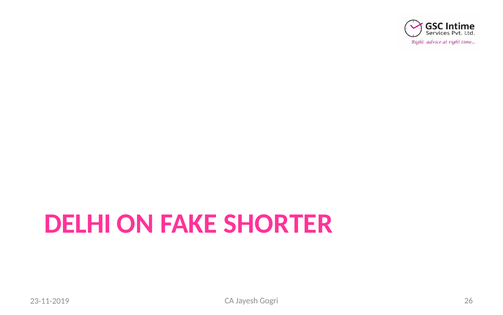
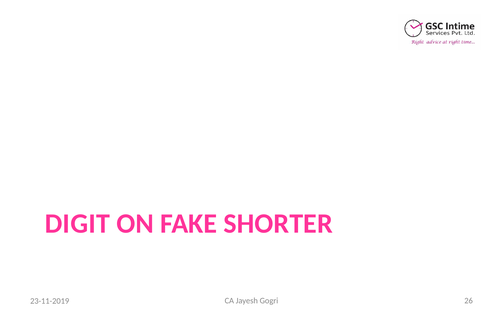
DELHI: DELHI -> DIGIT
